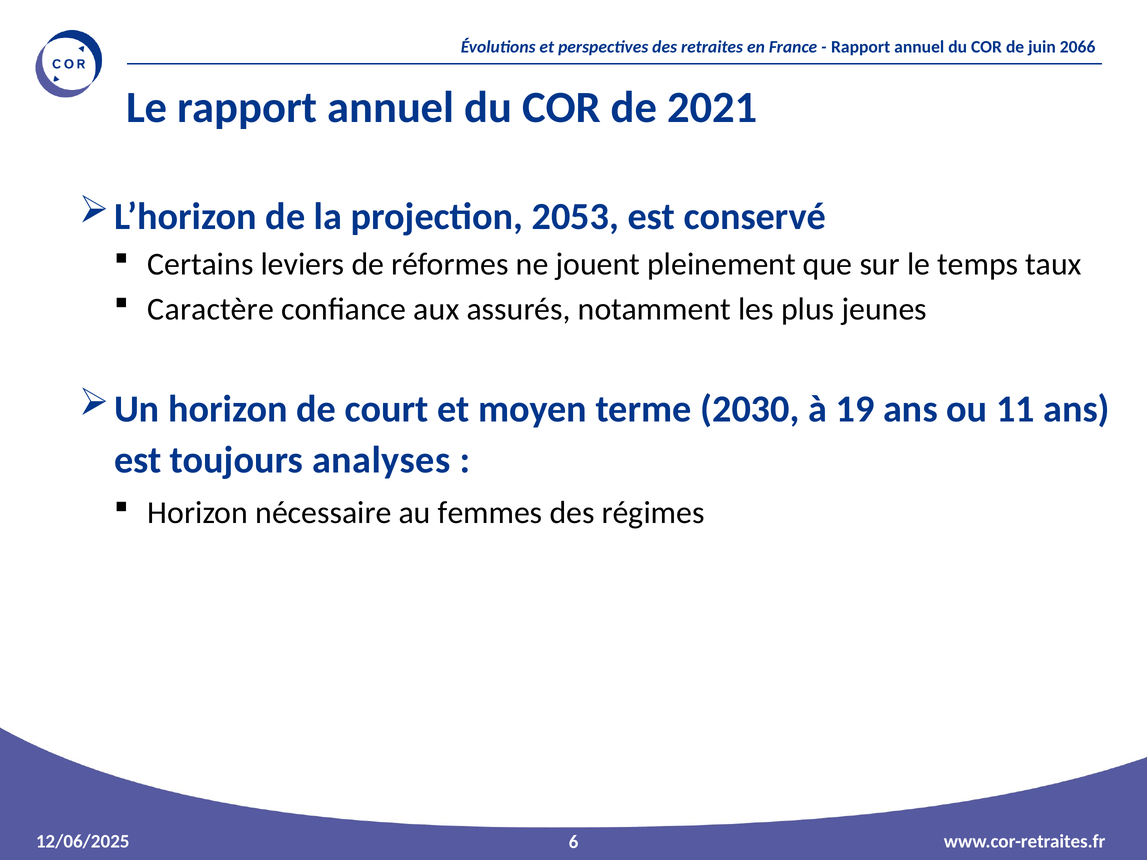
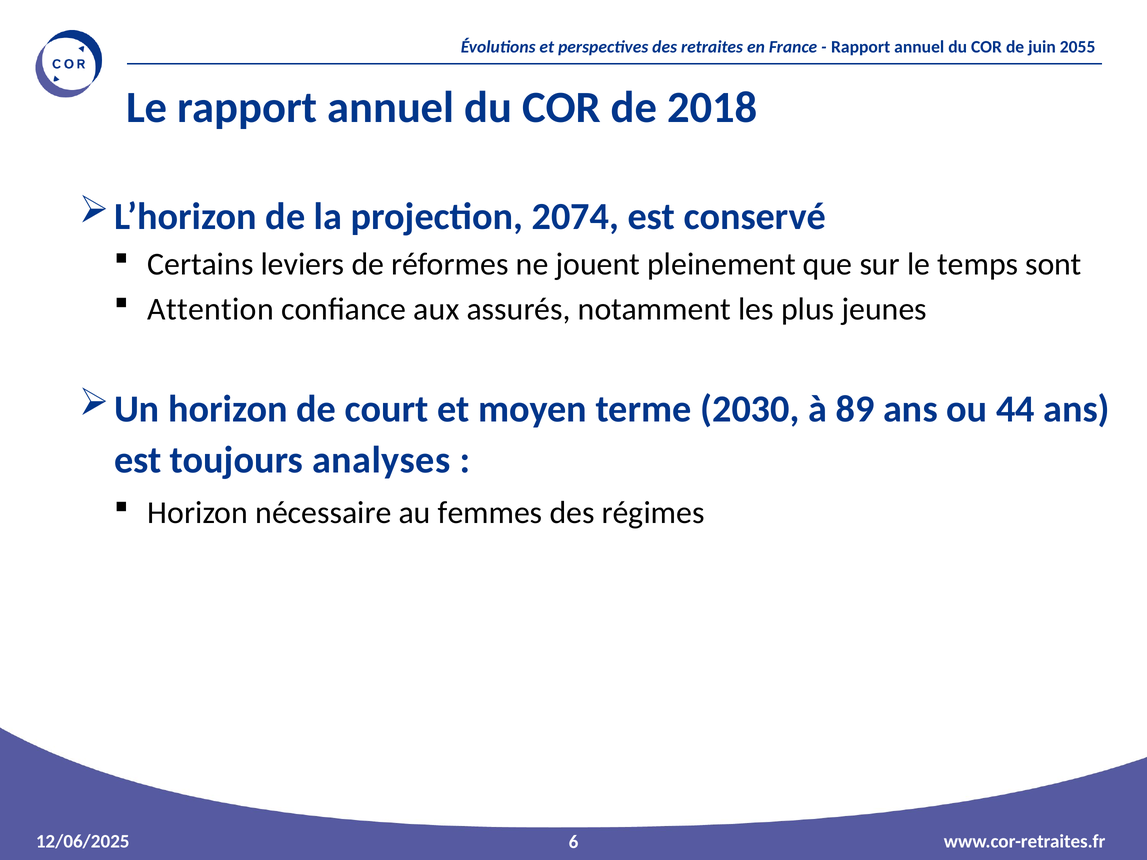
2066: 2066 -> 2055
2021: 2021 -> 2018
2053: 2053 -> 2074
taux: taux -> sont
Caractère: Caractère -> Attention
19: 19 -> 89
11: 11 -> 44
